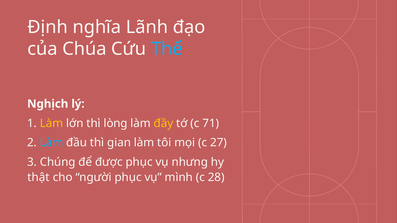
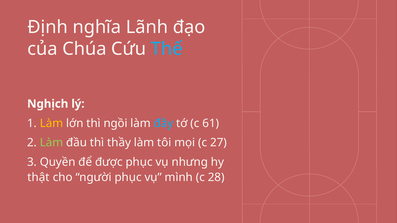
lòng: lòng -> ngồi
đầy colour: yellow -> light blue
71: 71 -> 61
Làm at (52, 143) colour: light blue -> light green
gian: gian -> thầy
Chúng: Chúng -> Quyền
